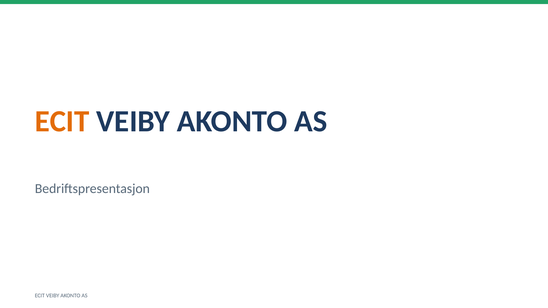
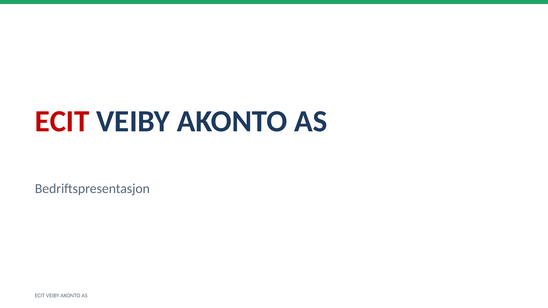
ECIT at (62, 122) colour: orange -> red
